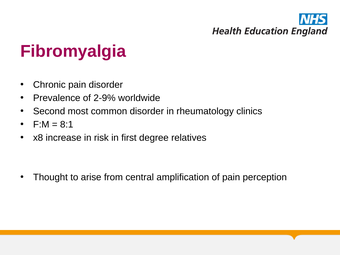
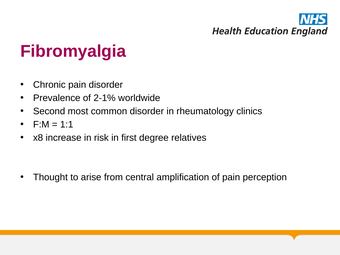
2-9%: 2-9% -> 2-1%
8:1: 8:1 -> 1:1
